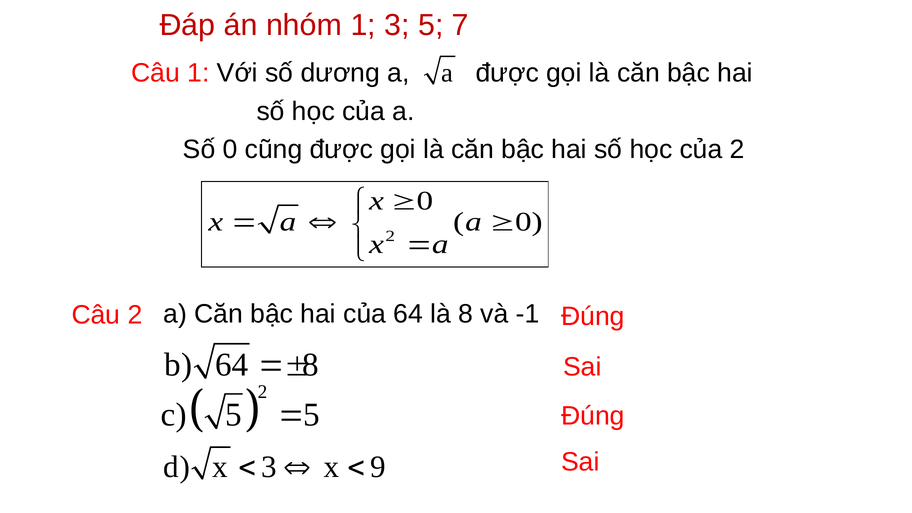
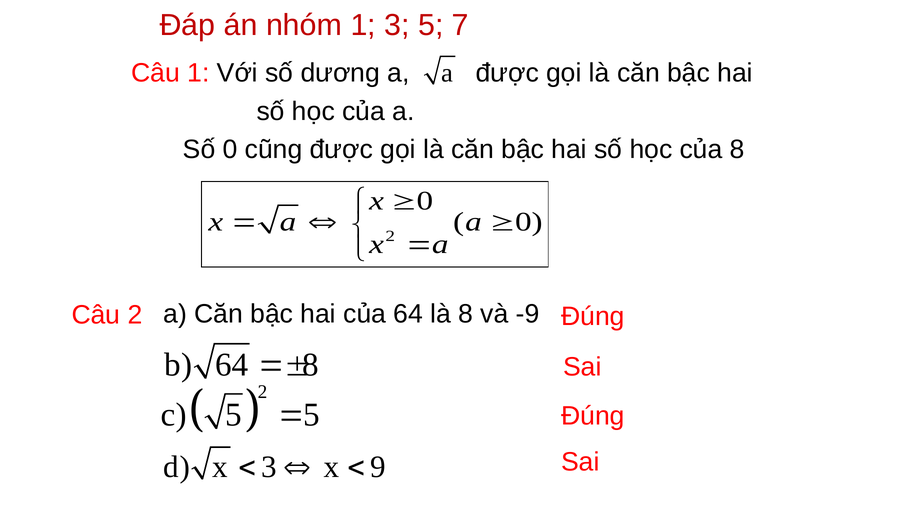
của 2: 2 -> 8
-1: -1 -> -9
